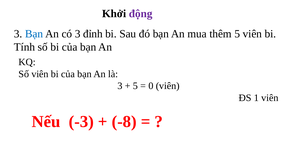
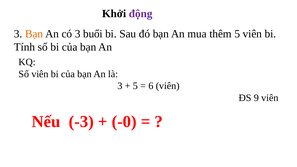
Bạn at (34, 34) colour: blue -> orange
đỉnh: đỉnh -> buổi
0: 0 -> 6
1: 1 -> 9
-8: -8 -> -0
